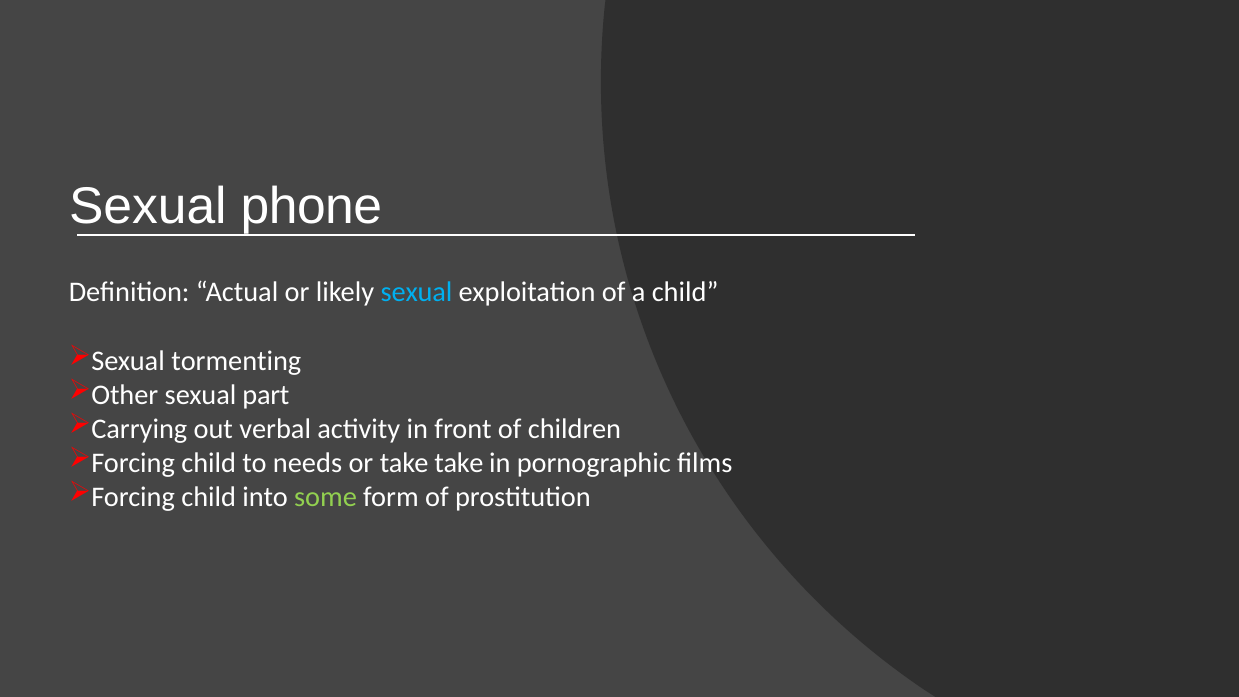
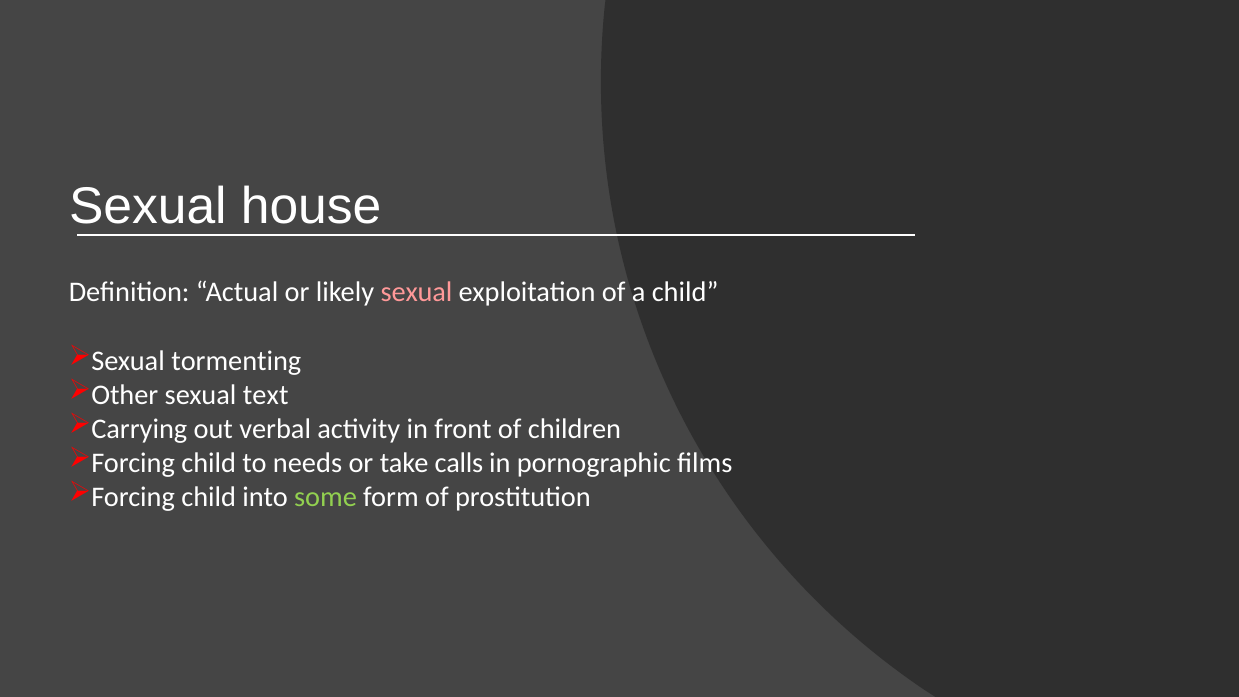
phone: phone -> house
sexual at (417, 293) colour: light blue -> pink
part: part -> text
take take: take -> calls
